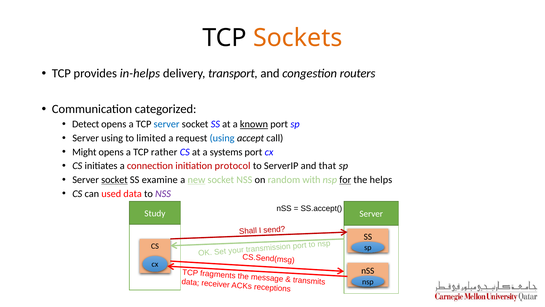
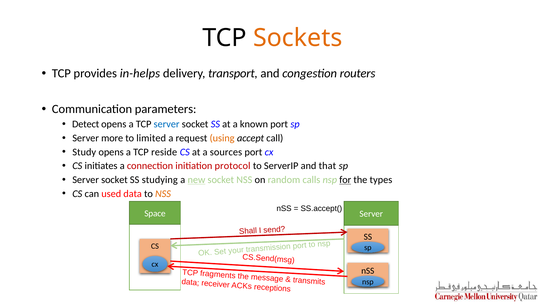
categorized: categorized -> parameters
known underline: present -> none
Server using: using -> more
using at (222, 138) colour: blue -> orange
Might: Might -> Study
rather: rather -> reside
systems: systems -> sources
socket at (114, 180) underline: present -> none
examine: examine -> studying
with: with -> calls
helps: helps -> types
NSS at (163, 193) colour: purple -> orange
Study: Study -> Space
